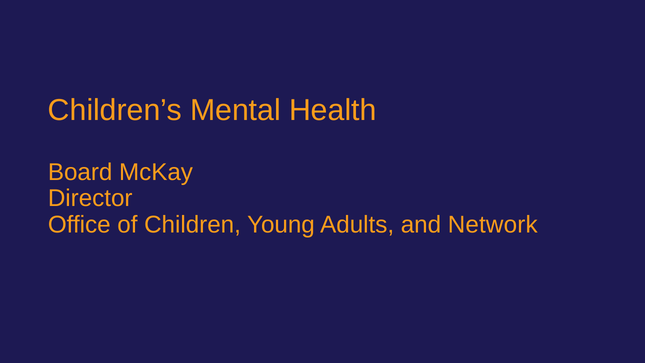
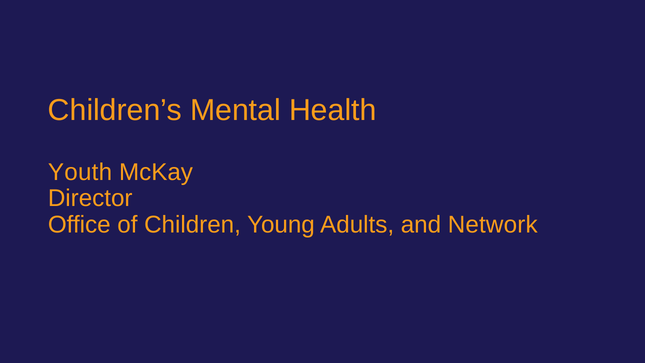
Board: Board -> Youth
